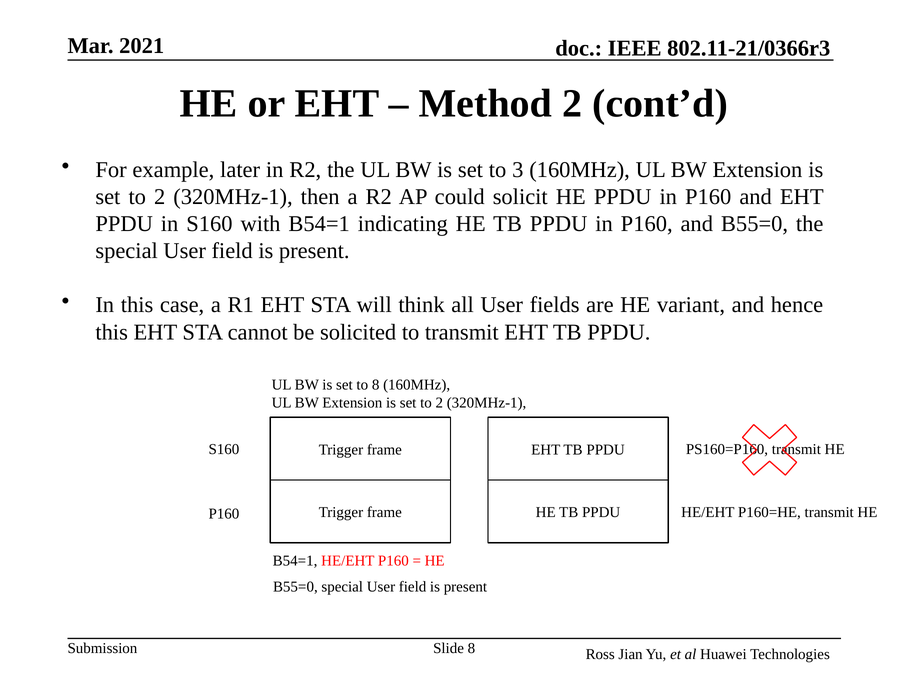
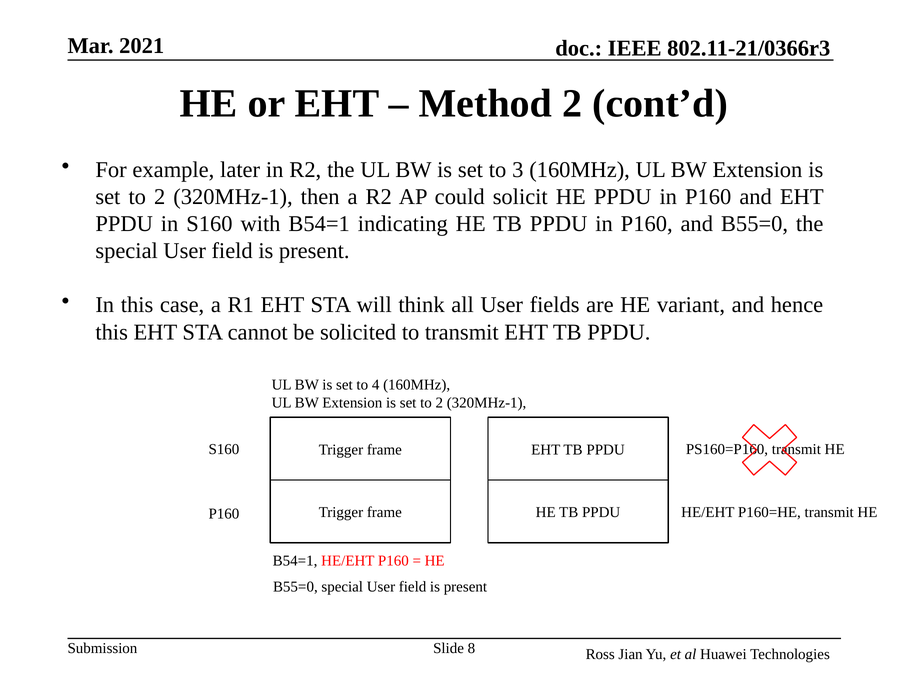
to 8: 8 -> 4
